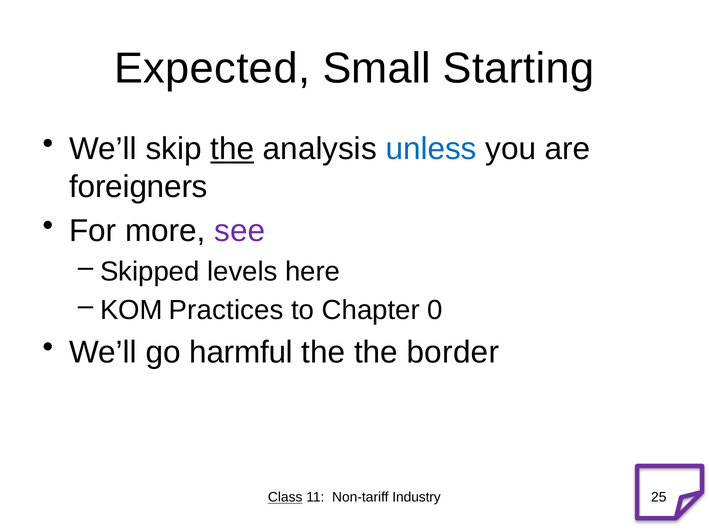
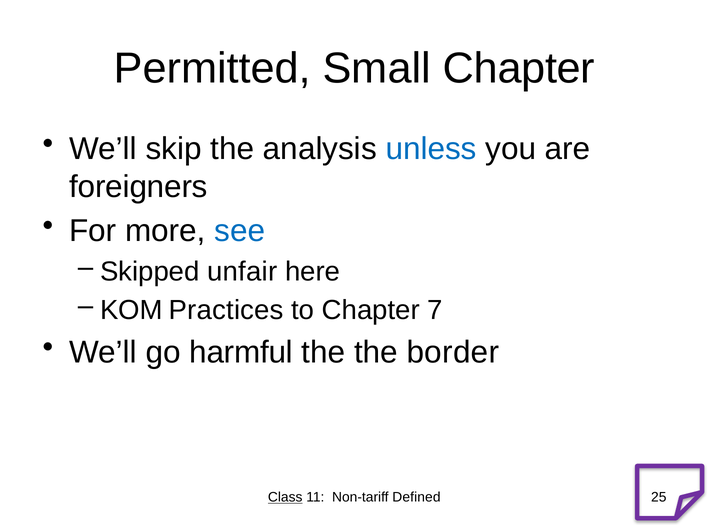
Expected: Expected -> Permitted
Small Starting: Starting -> Chapter
the at (232, 149) underline: present -> none
see colour: purple -> blue
levels: levels -> unfair
0: 0 -> 7
Industry: Industry -> Defined
